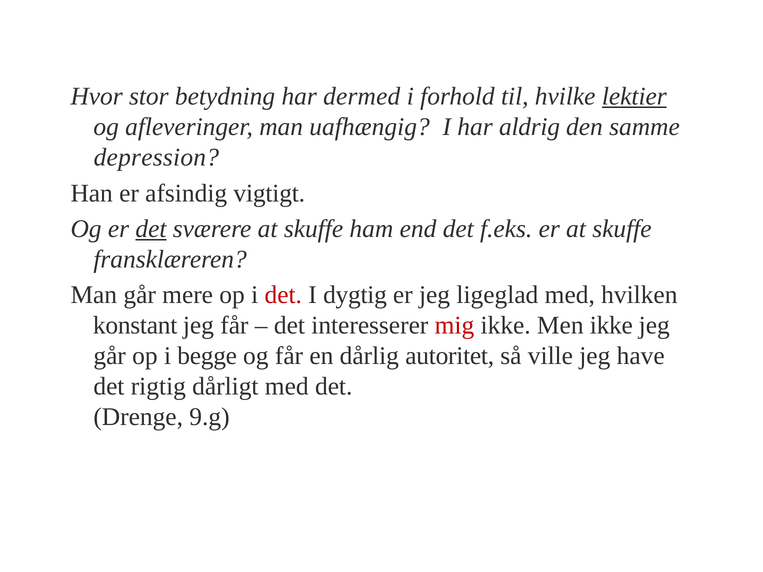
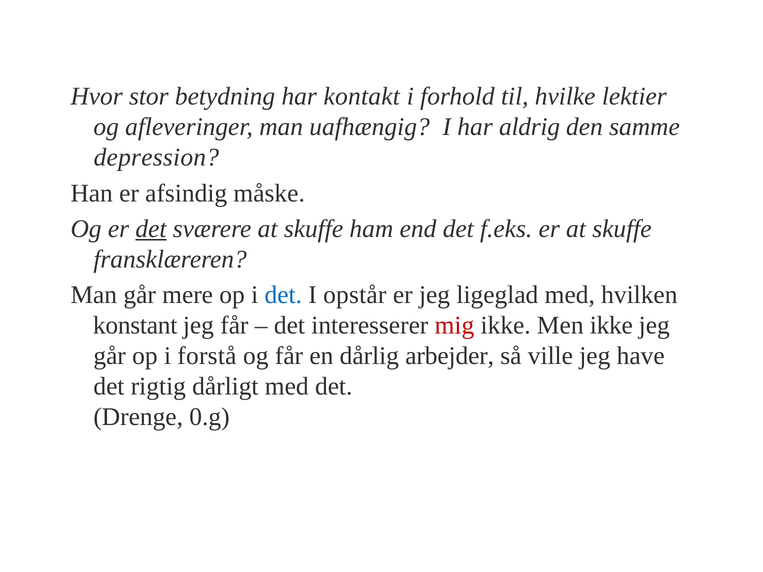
dermed: dermed -> kontakt
lektier underline: present -> none
vigtigt: vigtigt -> måske
det at (283, 295) colour: red -> blue
dygtig: dygtig -> opstår
begge: begge -> forstå
autoritet: autoritet -> arbejder
9.g: 9.g -> 0.g
